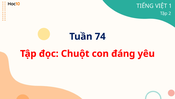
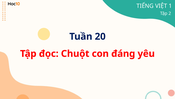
74: 74 -> 20
